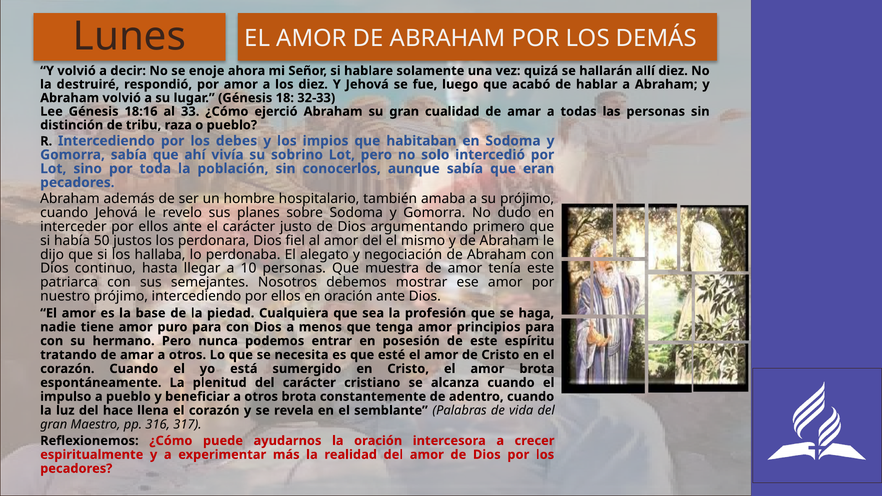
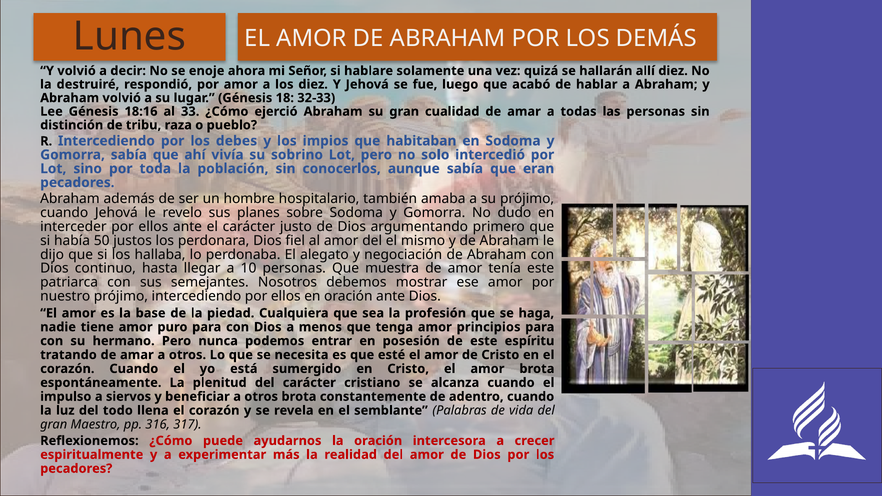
a pueblo: pueblo -> siervos
hace: hace -> todo
